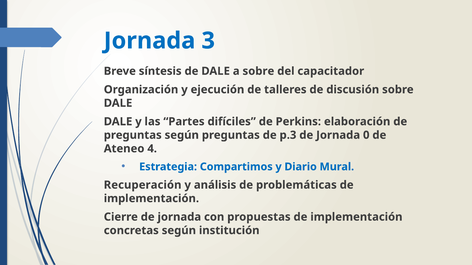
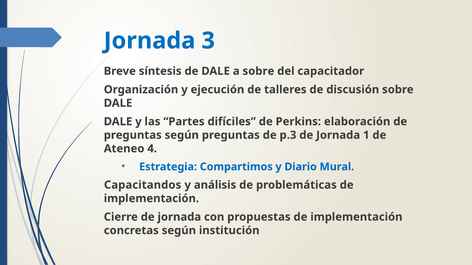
0: 0 -> 1
Recuperación: Recuperación -> Capacitandos
